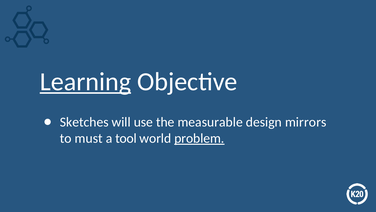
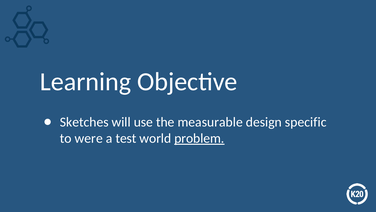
Learning underline: present -> none
mirrors: mirrors -> specific
must: must -> were
tool: tool -> test
